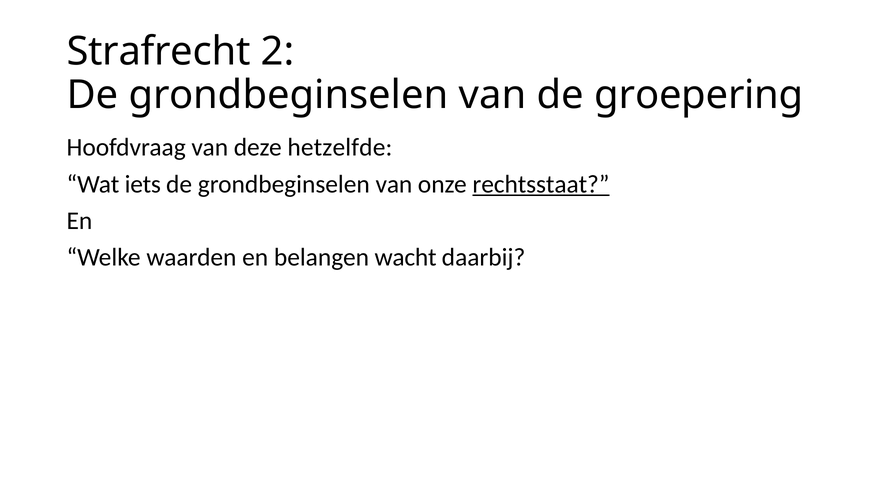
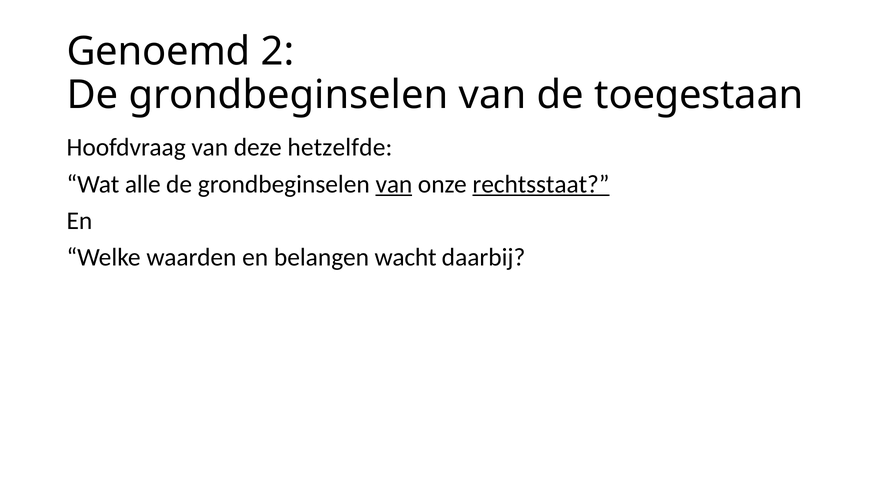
Strafrecht: Strafrecht -> Genoemd
groepering: groepering -> toegestaan
iets: iets -> alle
van at (394, 184) underline: none -> present
